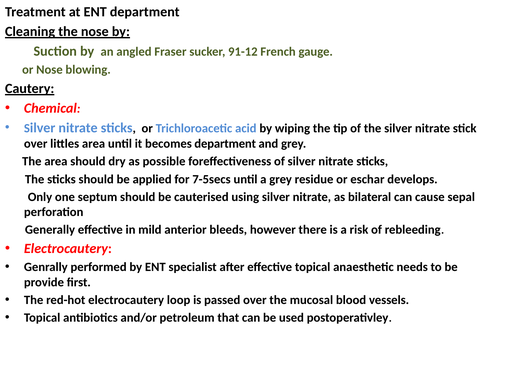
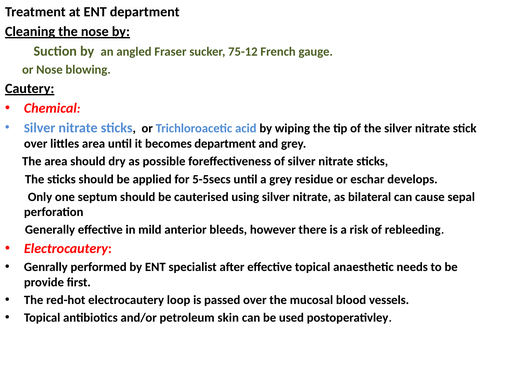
91-12: 91-12 -> 75-12
7-5secs: 7-5secs -> 5-5secs
that: that -> skin
